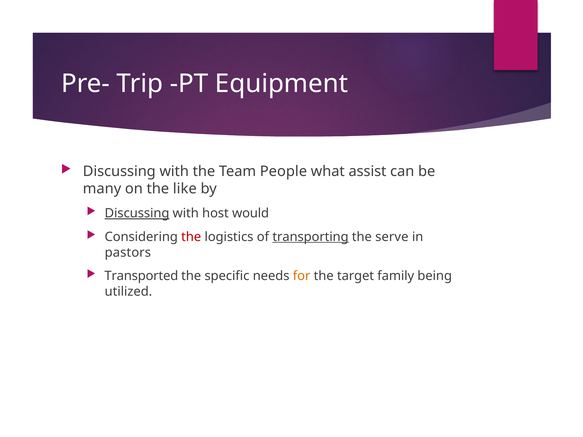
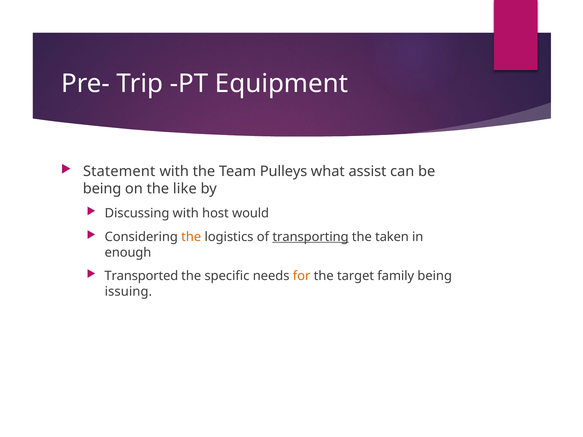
Discussing at (119, 171): Discussing -> Statement
People: People -> Pulleys
many at (102, 189): many -> being
Discussing at (137, 213) underline: present -> none
the at (191, 237) colour: red -> orange
serve: serve -> taken
pastors: pastors -> enough
utilized: utilized -> issuing
